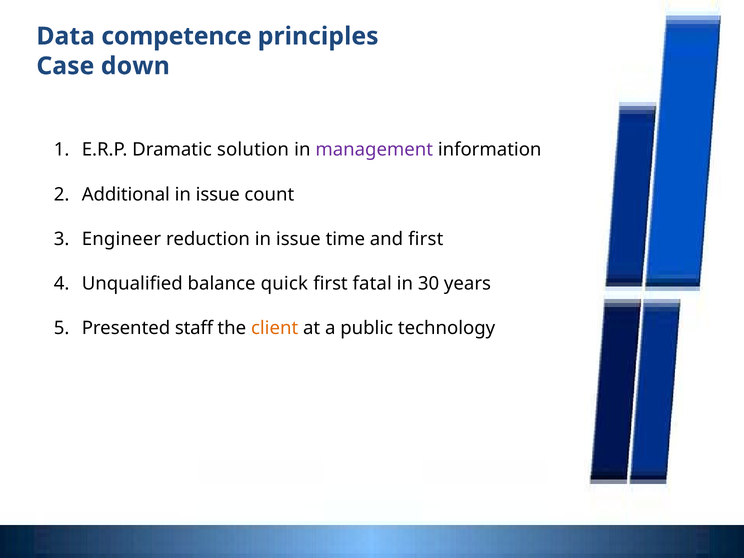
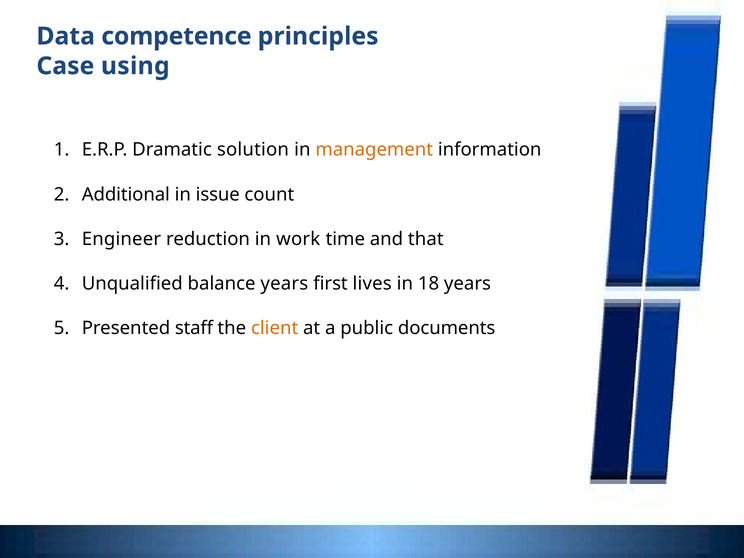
down: down -> using
management colour: purple -> orange
reduction in issue: issue -> work
and first: first -> that
balance quick: quick -> years
fatal: fatal -> lives
30: 30 -> 18
technology: technology -> documents
